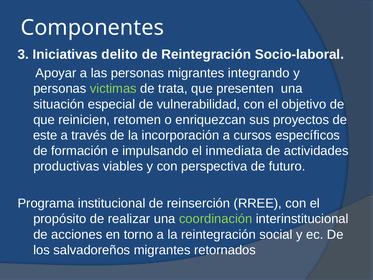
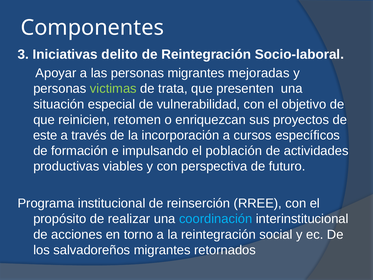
integrando: integrando -> mejoradas
inmediata: inmediata -> población
coordinación colour: light green -> light blue
